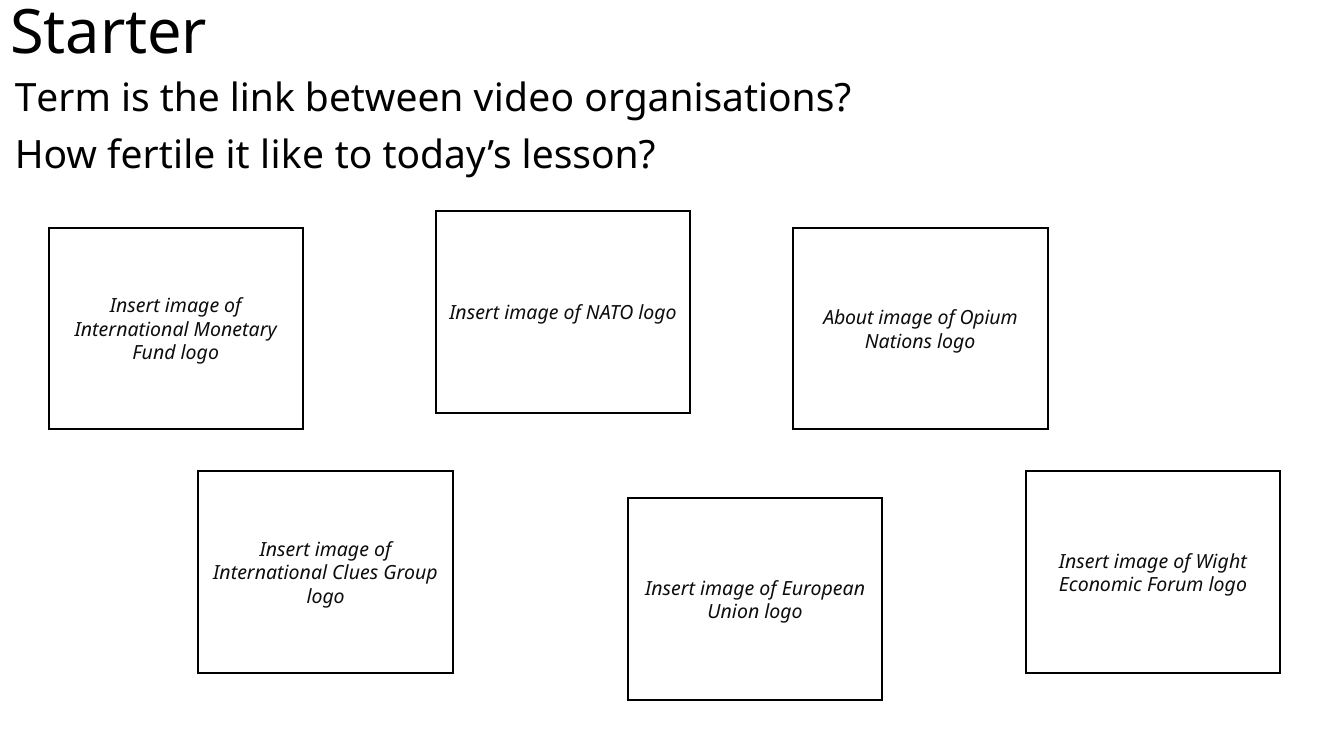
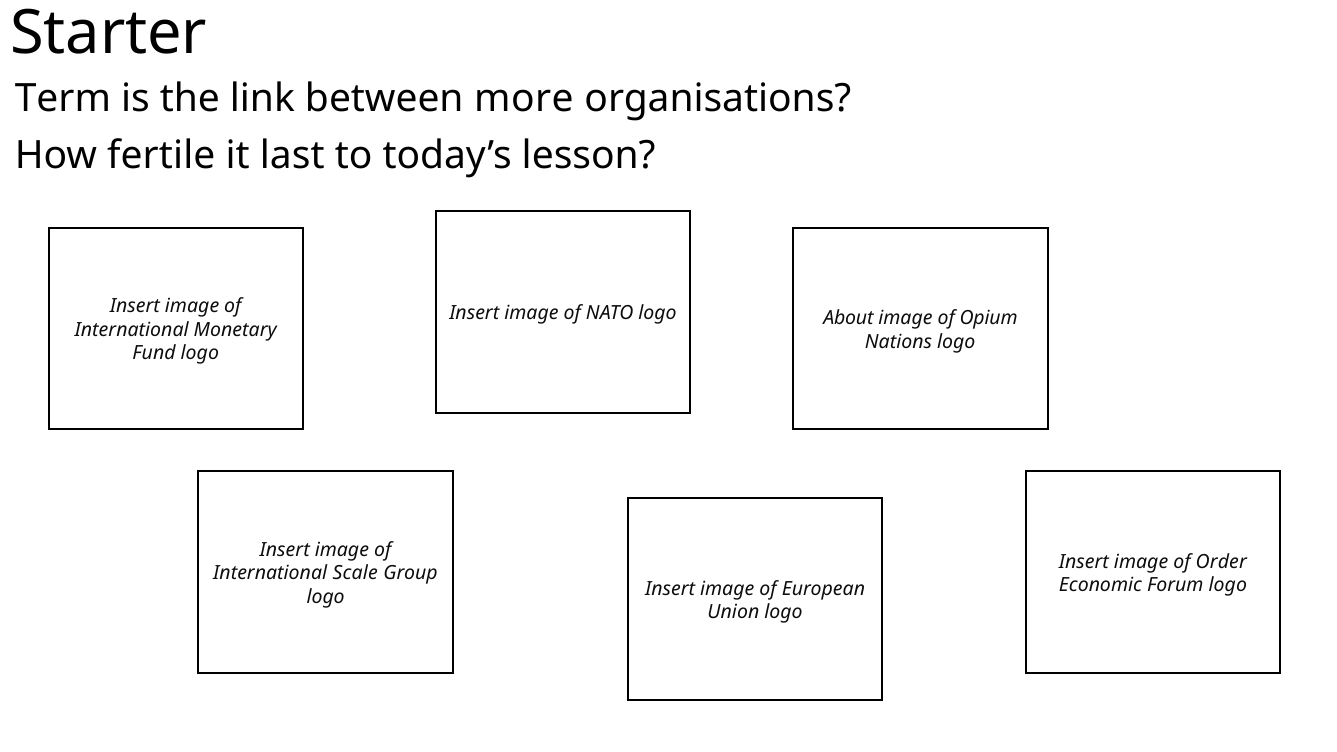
video: video -> more
like: like -> last
Wight: Wight -> Order
Clues: Clues -> Scale
